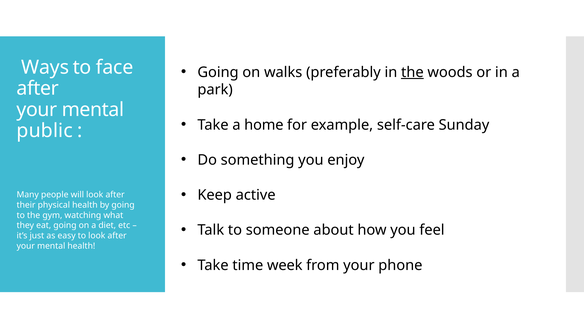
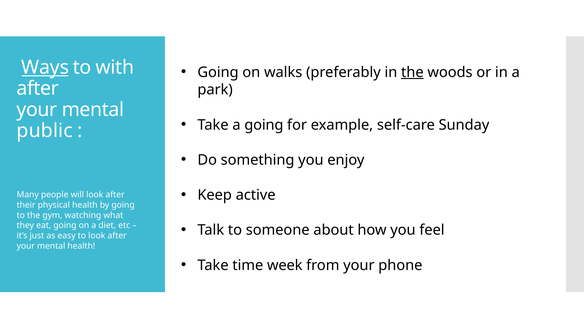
Ways underline: none -> present
face: face -> with
a home: home -> going
